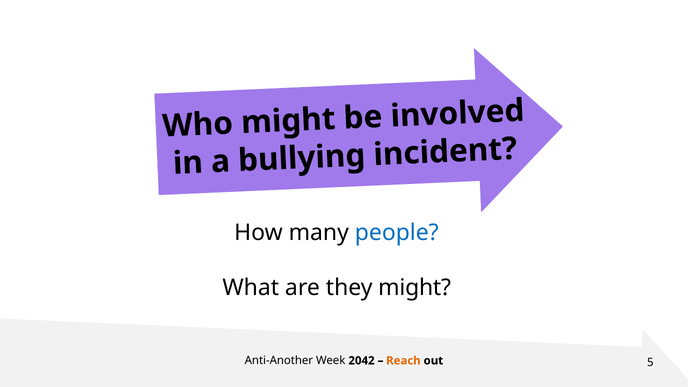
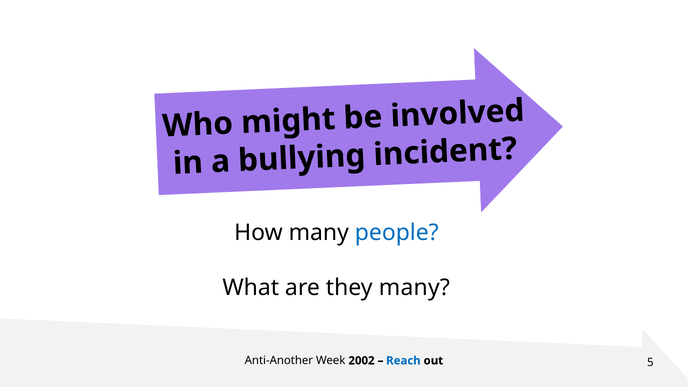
they might: might -> many
2042: 2042 -> 2002
Reach colour: orange -> blue
